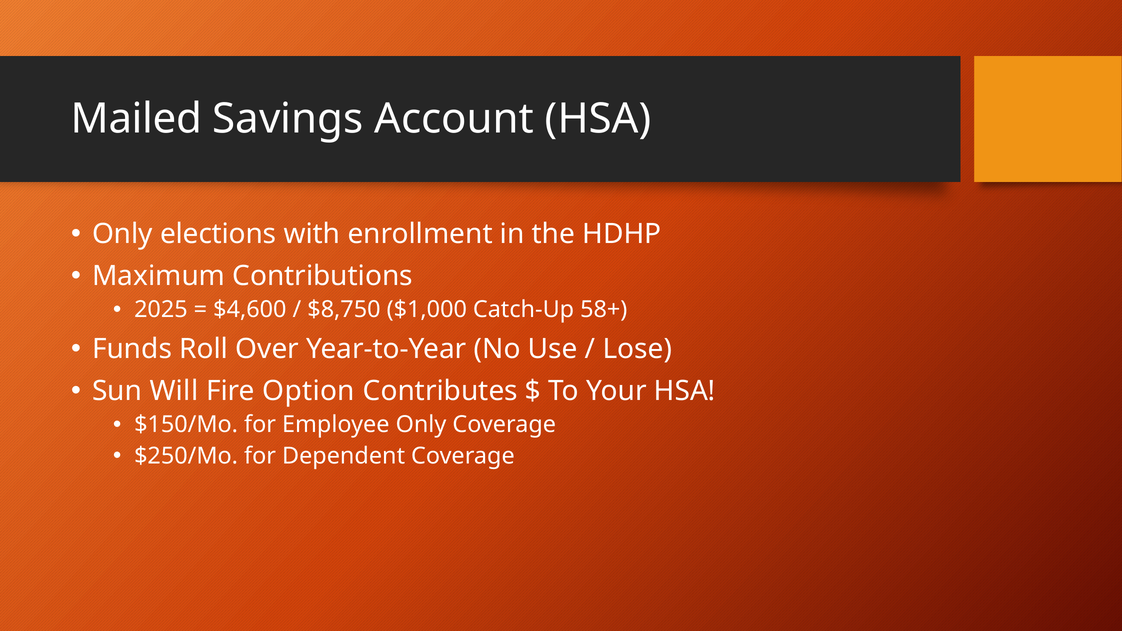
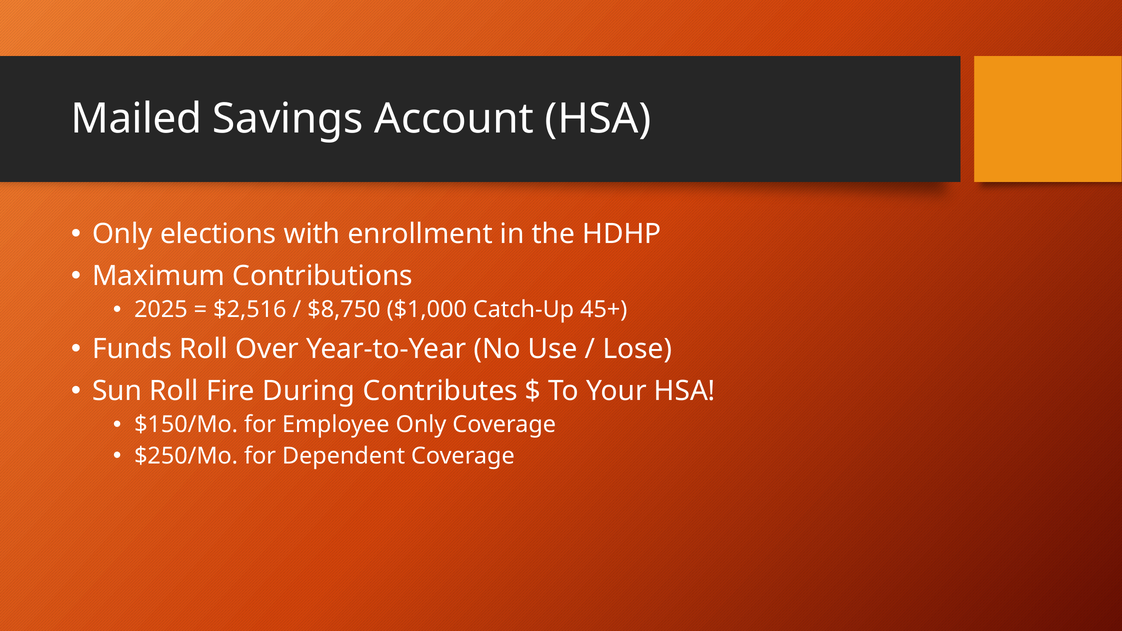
$4,600: $4,600 -> $2,516
58+: 58+ -> 45+
Sun Will: Will -> Roll
Option: Option -> During
